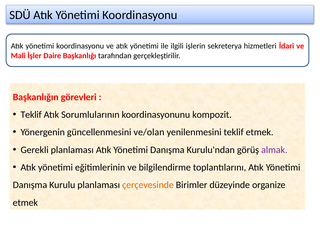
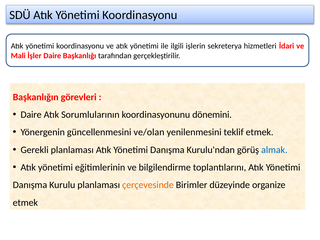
Teklif at (31, 115): Teklif -> Daire
kompozit: kompozit -> dönemini
almak colour: purple -> blue
